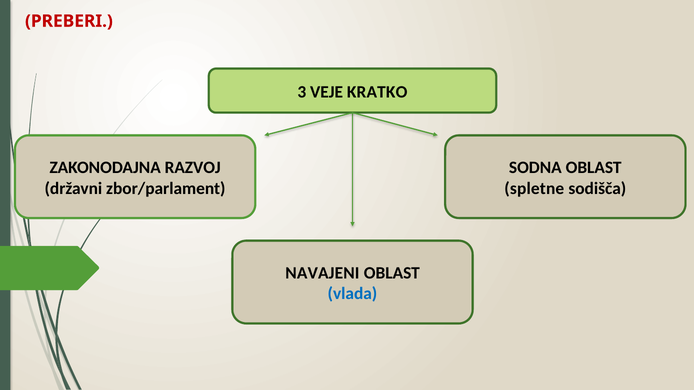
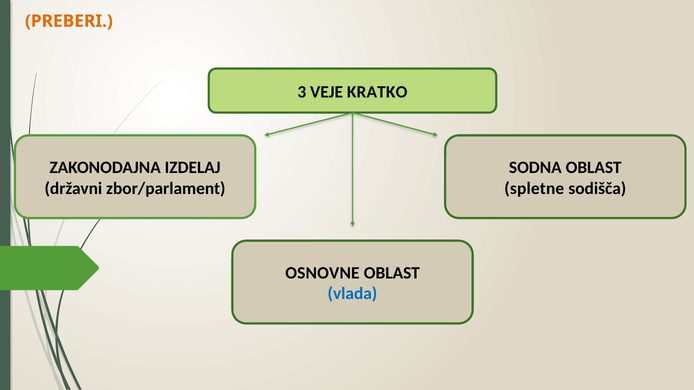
PREBERI colour: red -> orange
RAZVOJ: RAZVOJ -> IZDELAJ
NAVAJENI: NAVAJENI -> OSNOVNE
